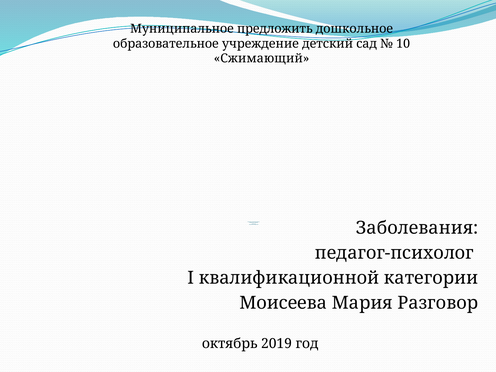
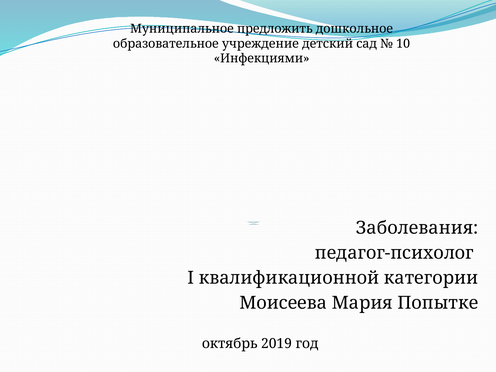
Сжимающий: Сжимающий -> Инфекциями
Разговор: Разговор -> Попытке
